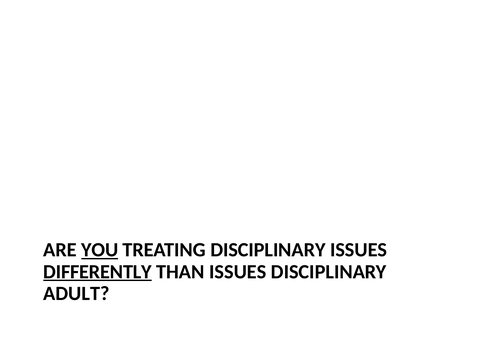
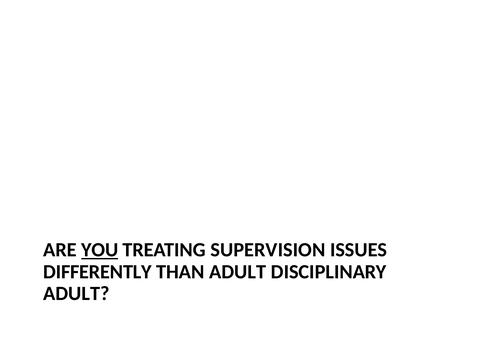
TREATING DISCIPLINARY: DISCIPLINARY -> SUPERVISION
DIFFERENTLY underline: present -> none
THAN ISSUES: ISSUES -> ADULT
